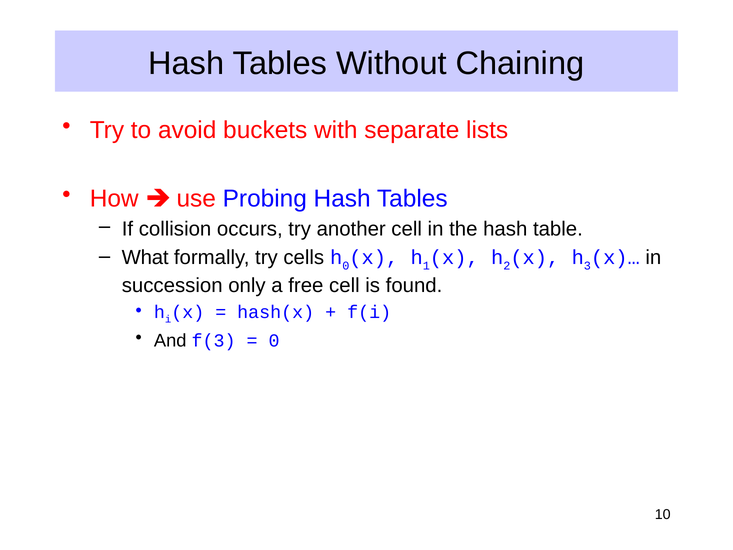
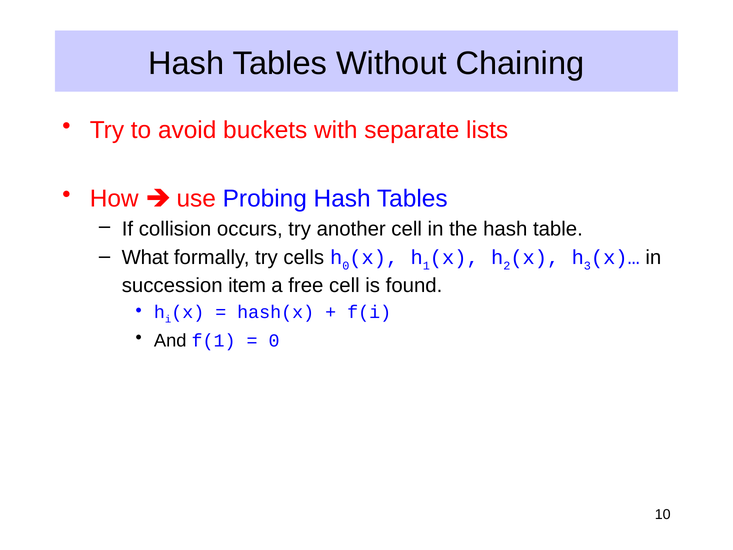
only: only -> item
f(3: f(3 -> f(1
